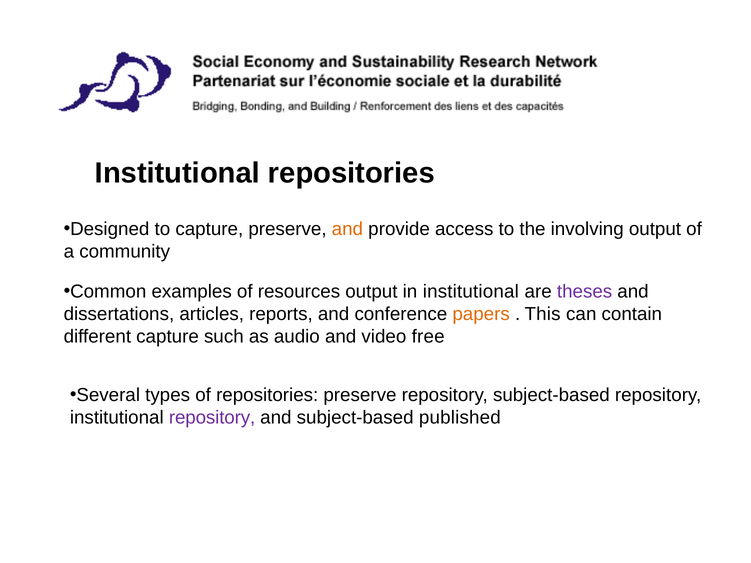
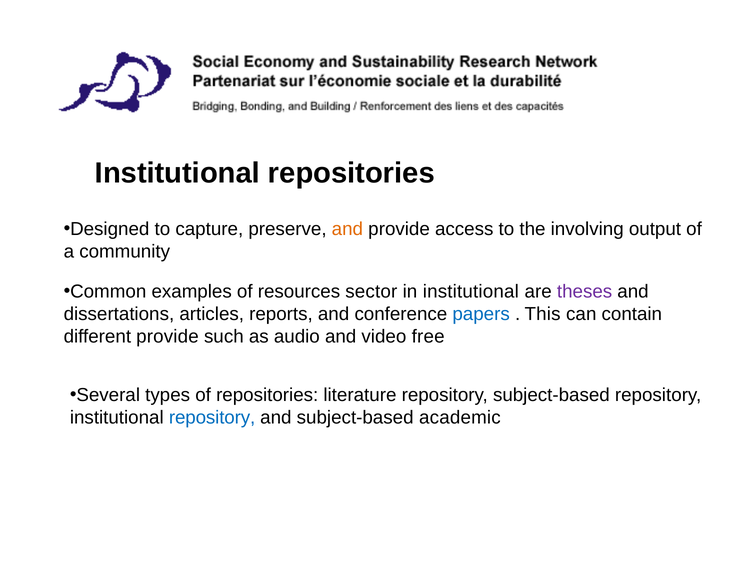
resources output: output -> sector
papers colour: orange -> blue
different capture: capture -> provide
repositories preserve: preserve -> literature
repository at (212, 418) colour: purple -> blue
published: published -> academic
